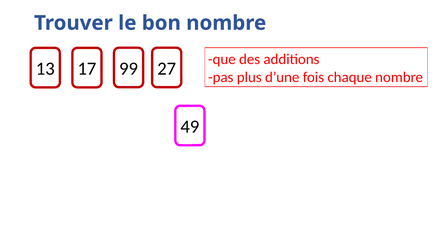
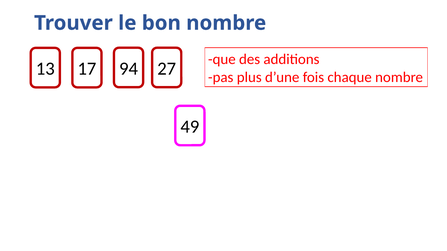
99: 99 -> 94
